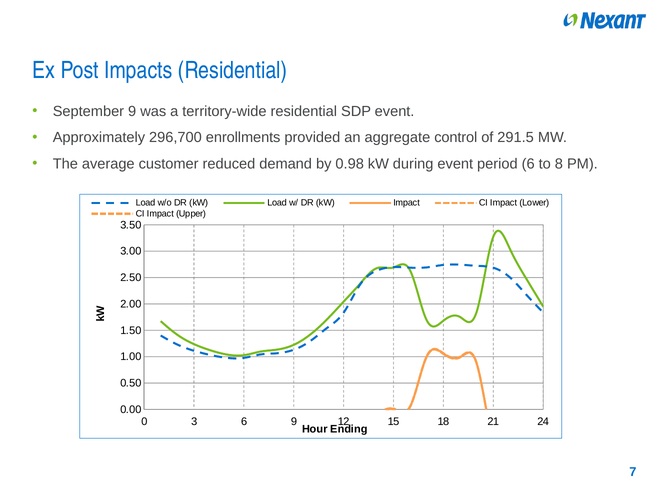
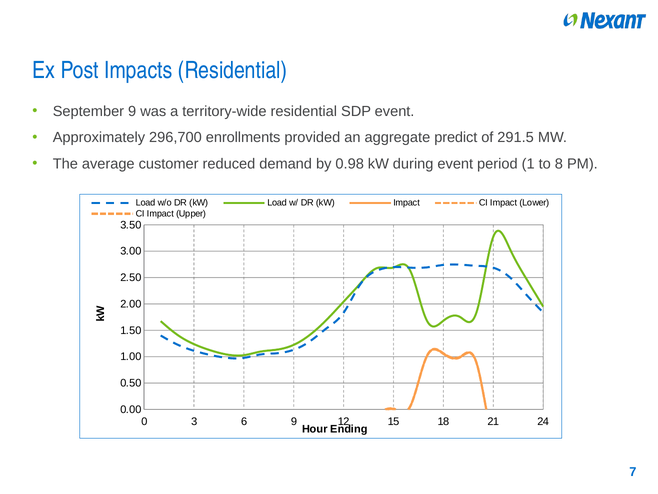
control: control -> predict
period 6: 6 -> 1
